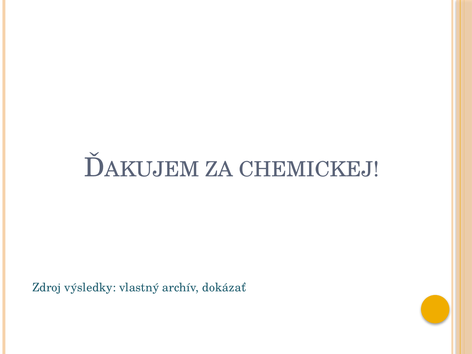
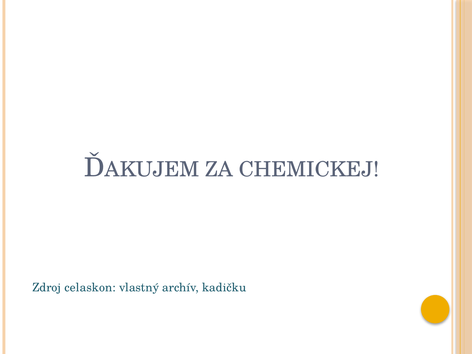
výsledky: výsledky -> celaskon
dokázať: dokázať -> kadičku
